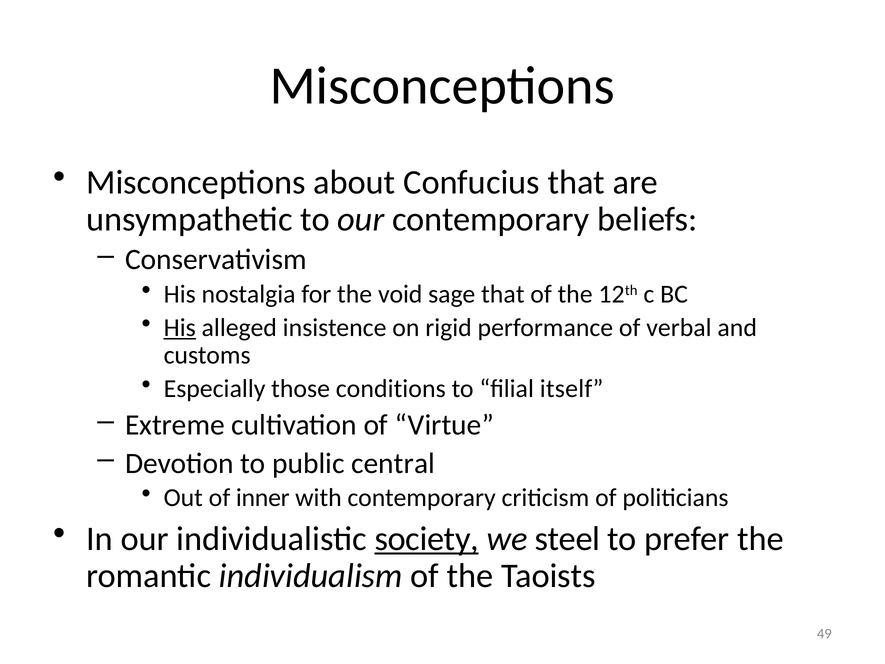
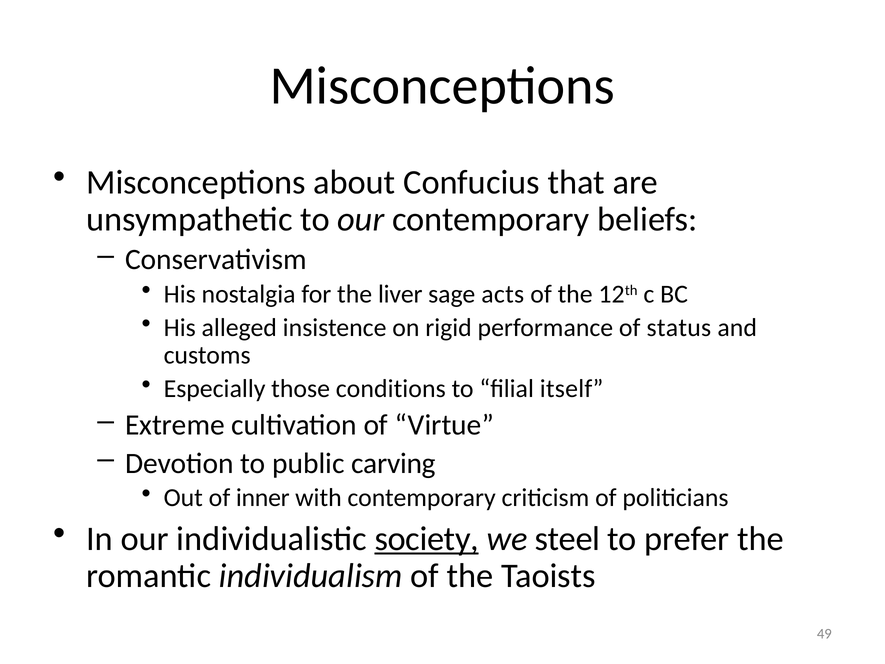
void: void -> liver
sage that: that -> acts
His at (180, 327) underline: present -> none
verbal: verbal -> status
central: central -> carving
